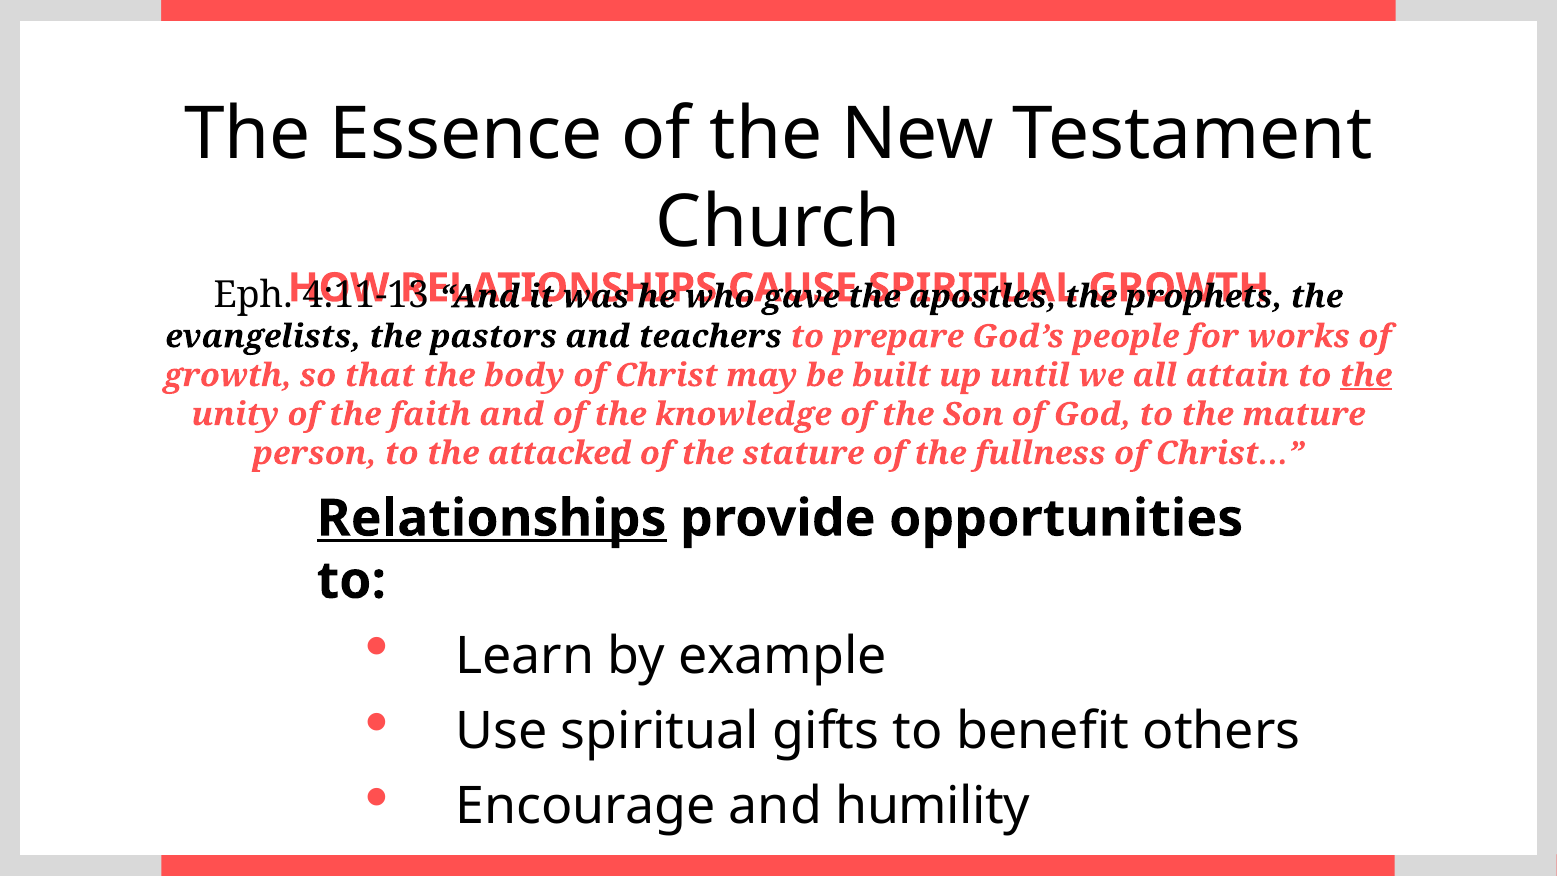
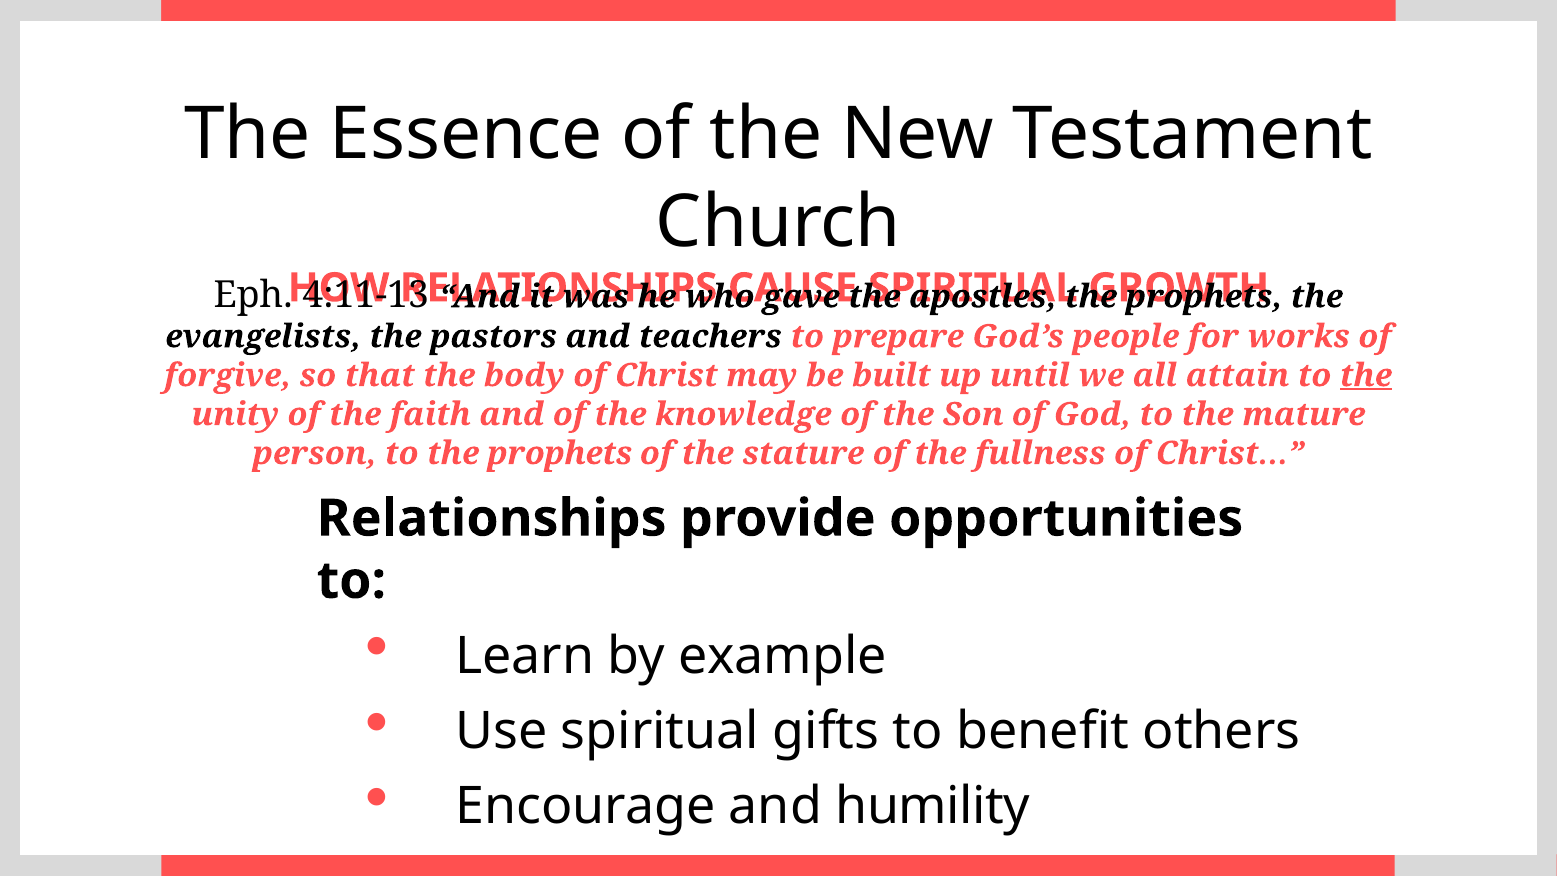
growth at (228, 375): growth -> forgive
to the attacked: attacked -> prophets
Relationships at (492, 518) underline: present -> none
